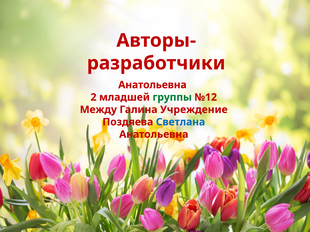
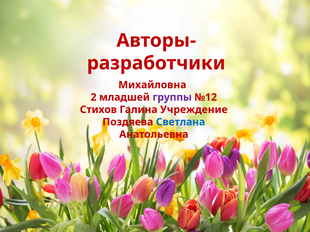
Анатольевна at (152, 85): Анатольевна -> Михайловна
группы colour: green -> purple
Между: Между -> Стихов
